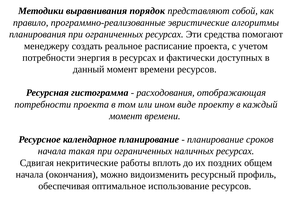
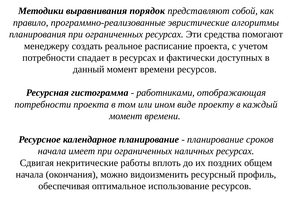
энергия: энергия -> спадает
расходования: расходования -> работниками
такая: такая -> имеет
